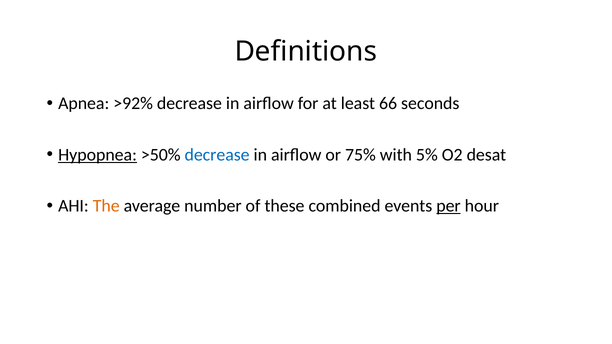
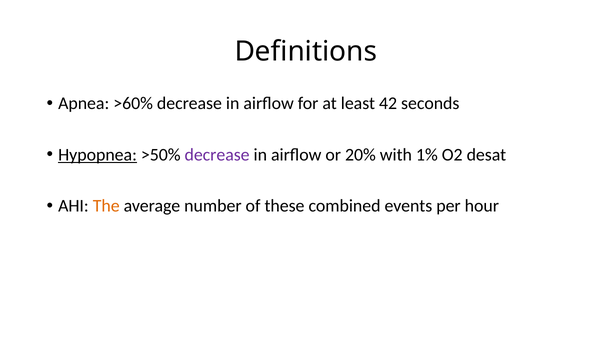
>92%: >92% -> >60%
66: 66 -> 42
decrease at (217, 155) colour: blue -> purple
75%: 75% -> 20%
5%: 5% -> 1%
per underline: present -> none
